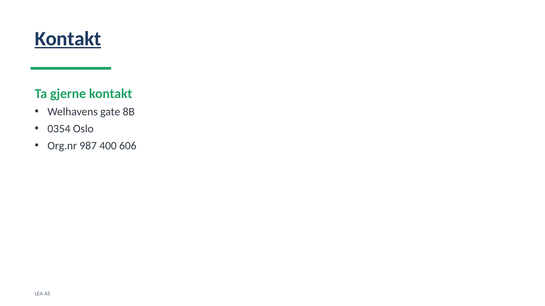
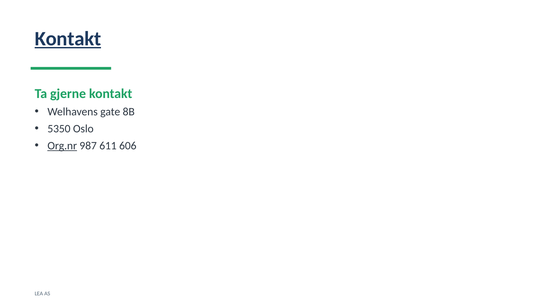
0354: 0354 -> 5350
Org.nr underline: none -> present
400: 400 -> 611
